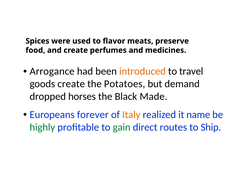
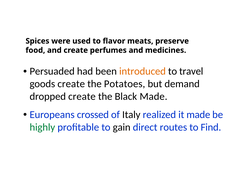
Arrogance: Arrogance -> Persuaded
dropped horses: horses -> create
forever: forever -> crossed
Italy colour: orange -> black
it name: name -> made
gain colour: green -> black
Ship: Ship -> Find
